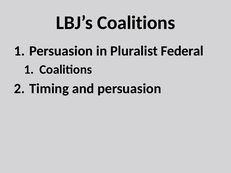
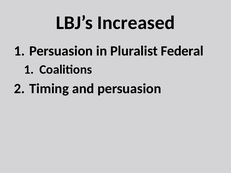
LBJ’s Coalitions: Coalitions -> Increased
